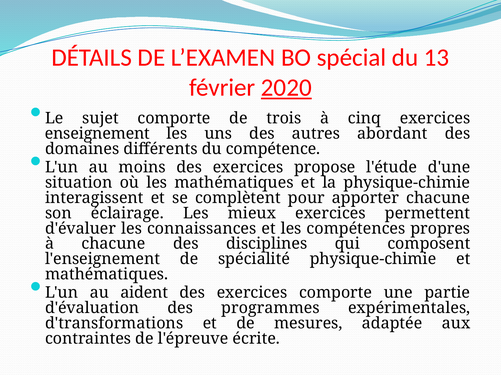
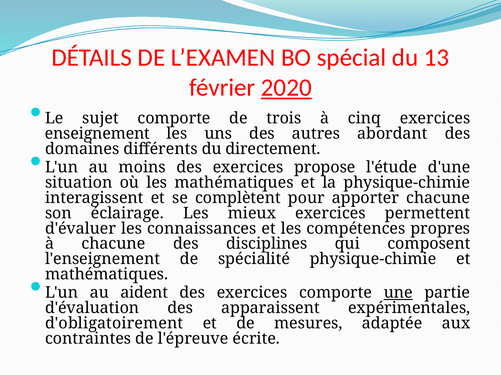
compétence: compétence -> directement
une underline: none -> present
programmes: programmes -> apparaissent
d'transformations: d'transformations -> d'obligatoirement
